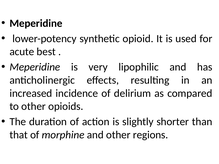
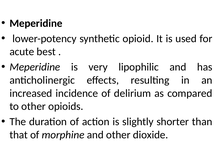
regions: regions -> dioxide
